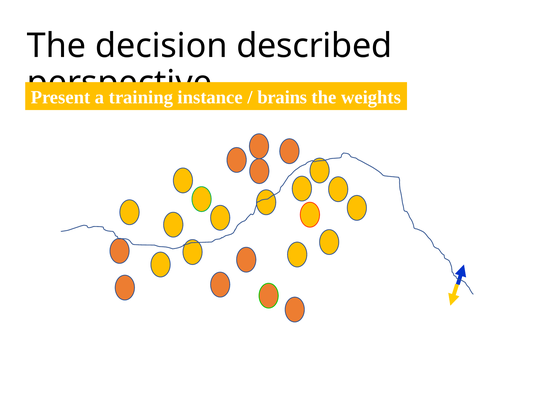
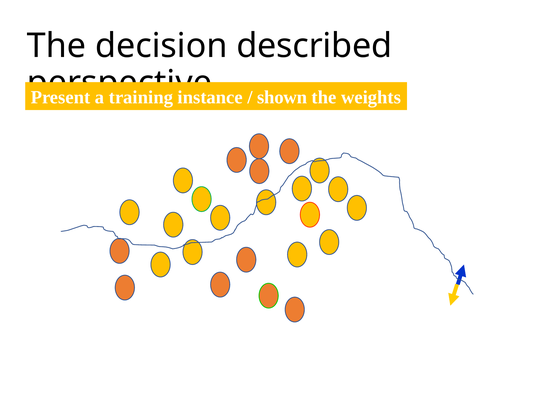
brains: brains -> shown
